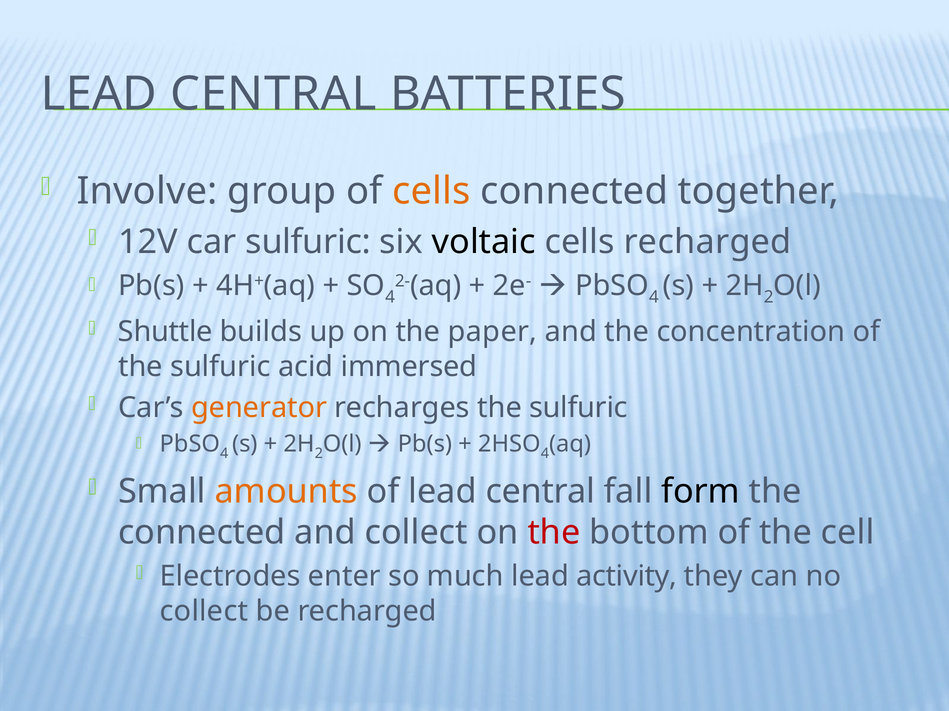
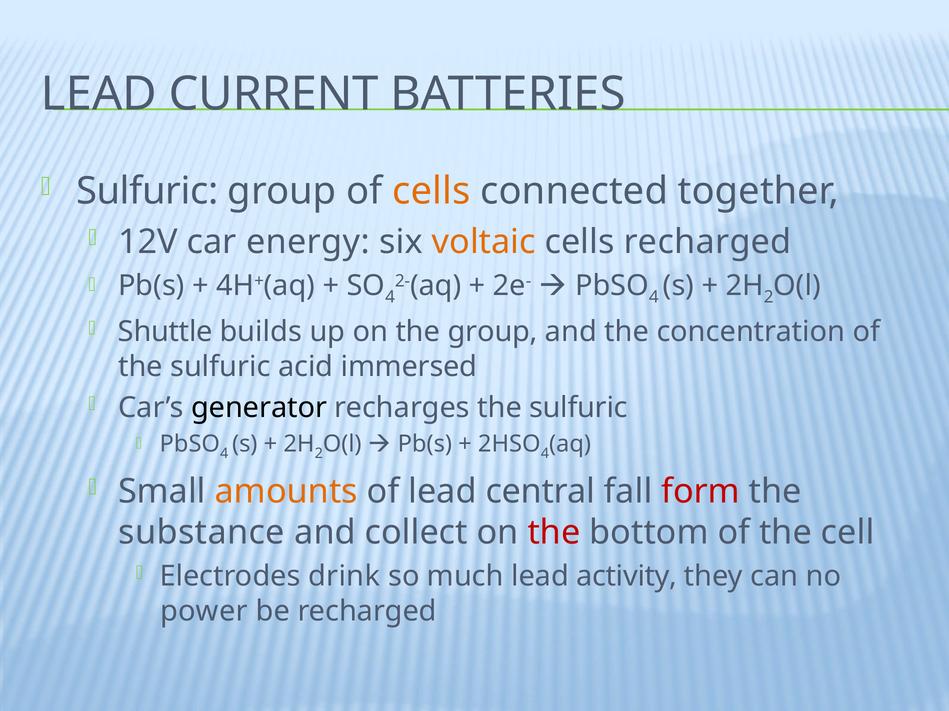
CENTRAL at (273, 94): CENTRAL -> CURRENT
Involve at (147, 192): Involve -> Sulfuric
car sulfuric: sulfuric -> energy
voltaic colour: black -> orange
the paper: paper -> group
generator colour: orange -> black
form colour: black -> red
connected at (202, 533): connected -> substance
enter: enter -> drink
collect at (204, 612): collect -> power
